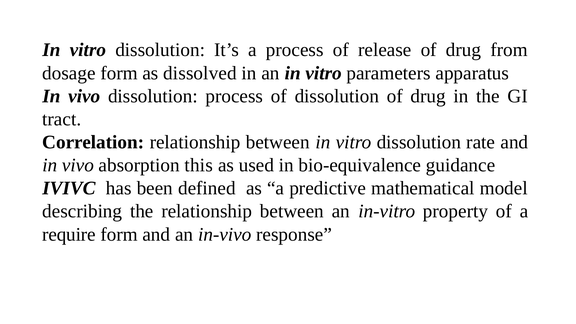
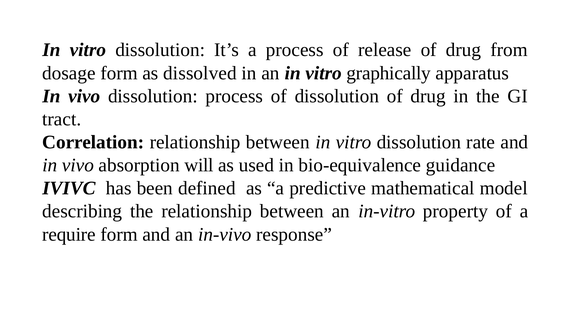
parameters: parameters -> graphically
this: this -> will
